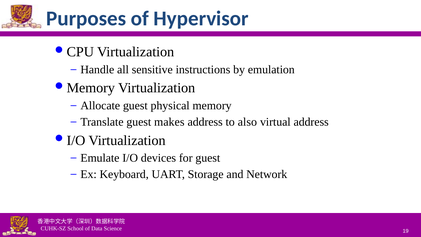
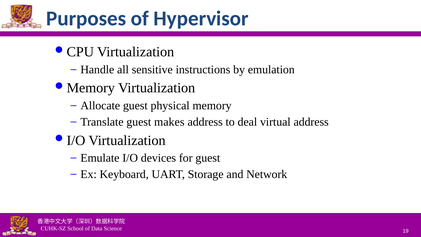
also: also -> deal
